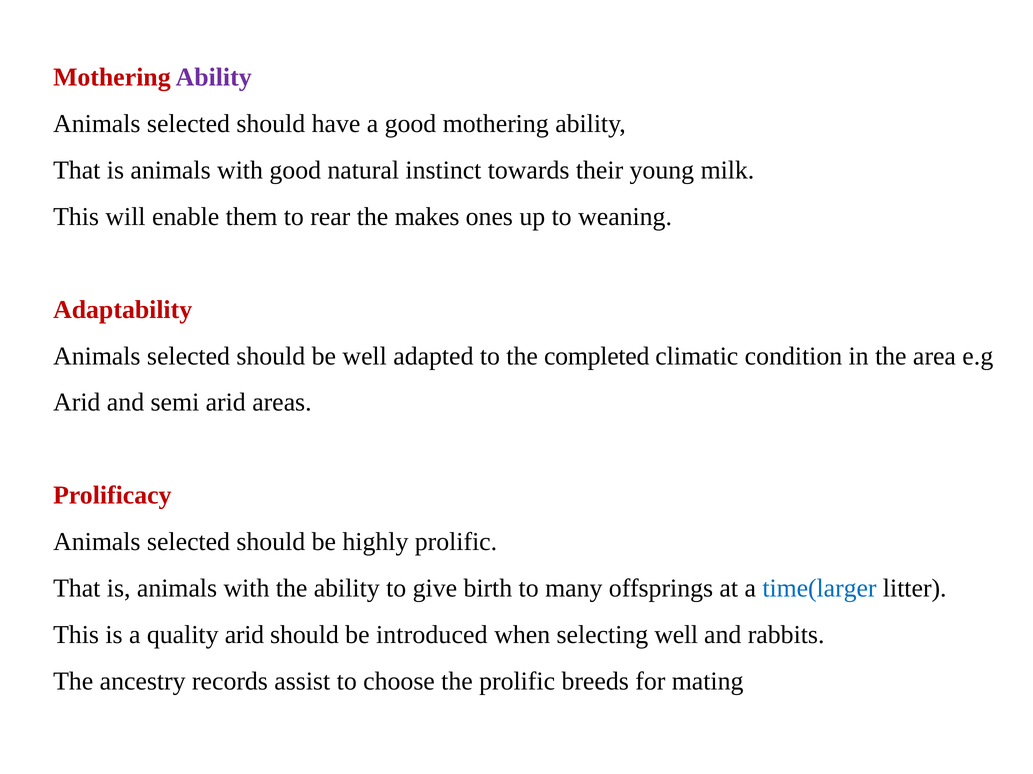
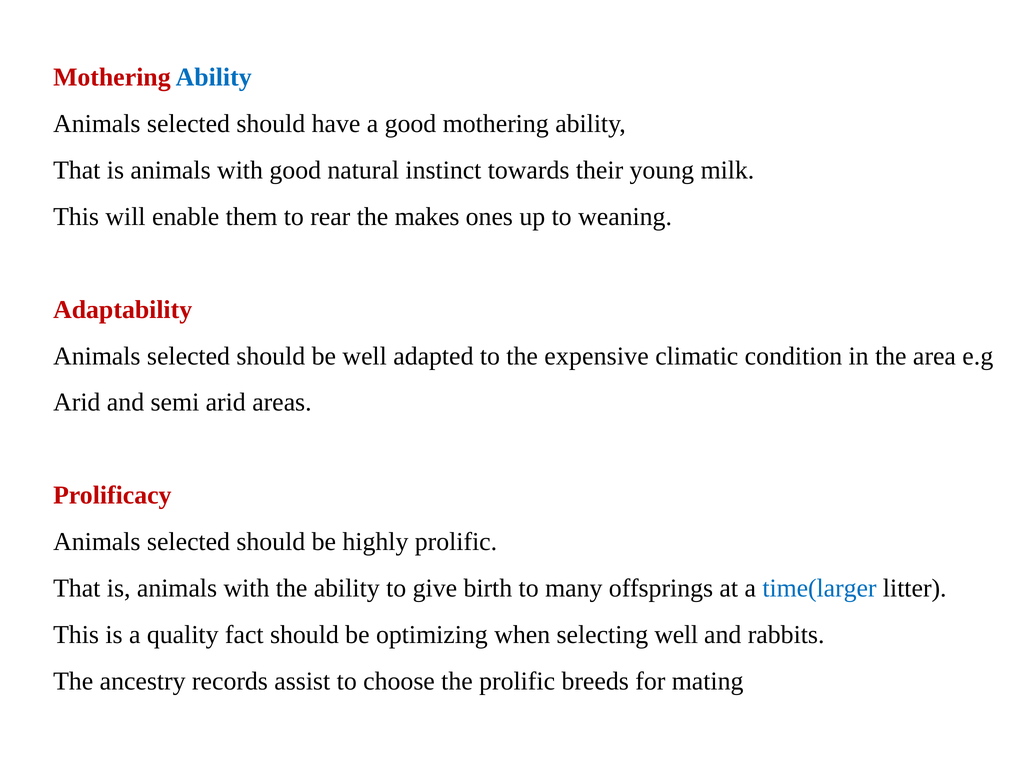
Ability at (214, 77) colour: purple -> blue
completed: completed -> expensive
quality arid: arid -> fact
introduced: introduced -> optimizing
